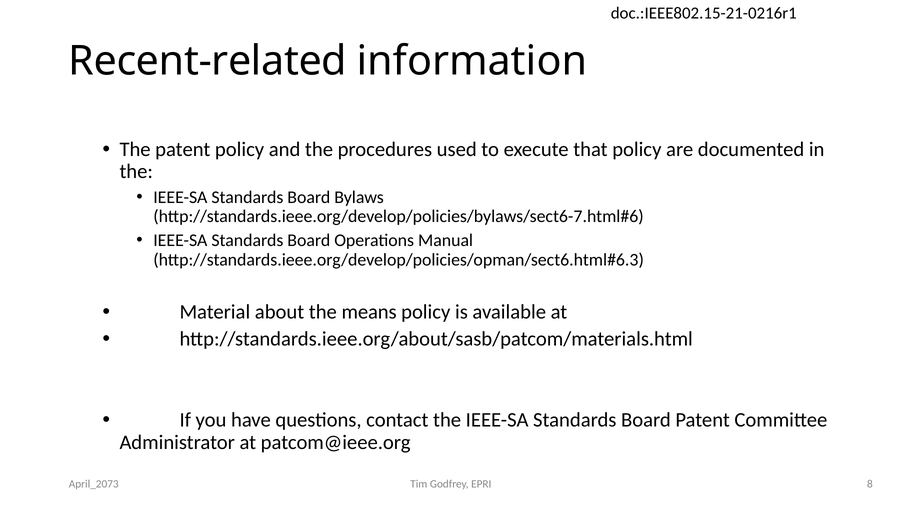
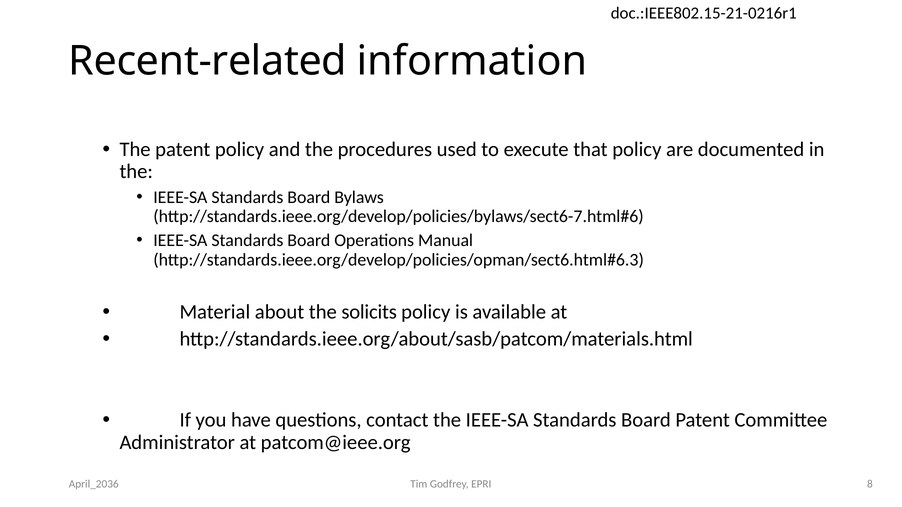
means: means -> solicits
April_2073: April_2073 -> April_2036
